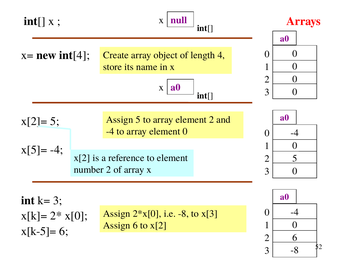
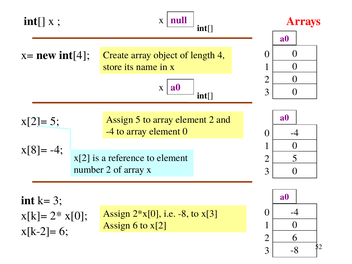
x[5]=: x[5]= -> x[8]=
x[k-5]=: x[k-5]= -> x[k-2]=
